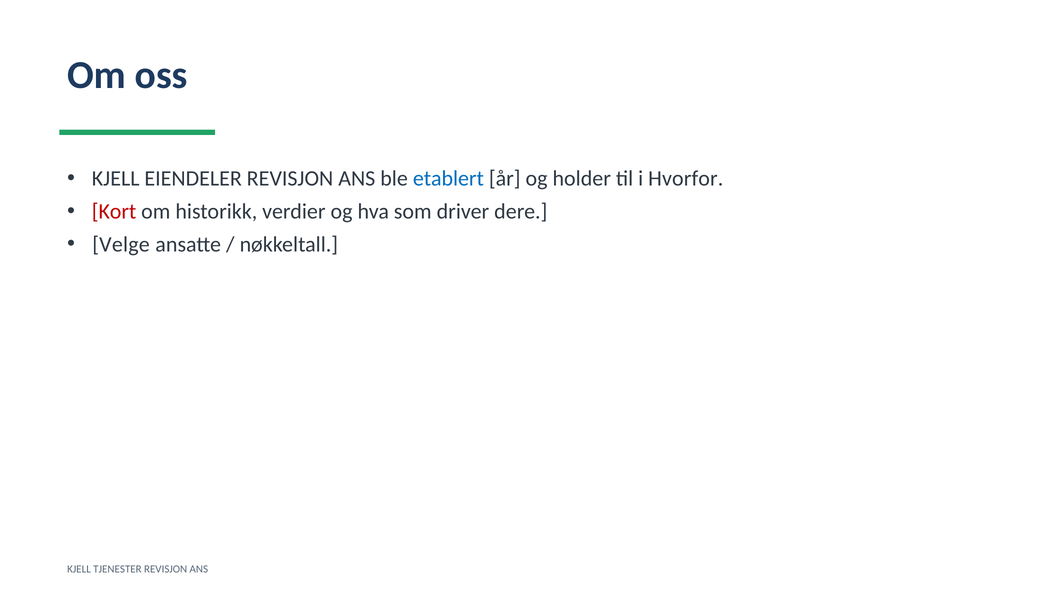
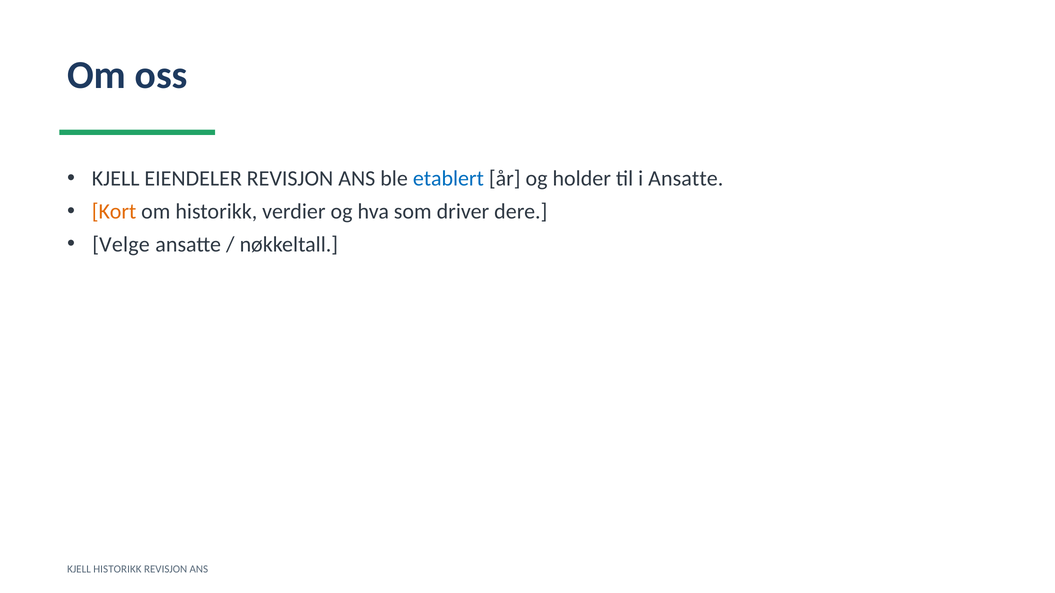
i Hvorfor: Hvorfor -> Ansatte
Kort colour: red -> orange
KJELL TJENESTER: TJENESTER -> HISTORIKK
